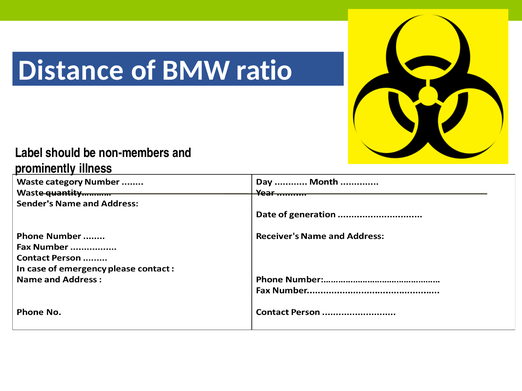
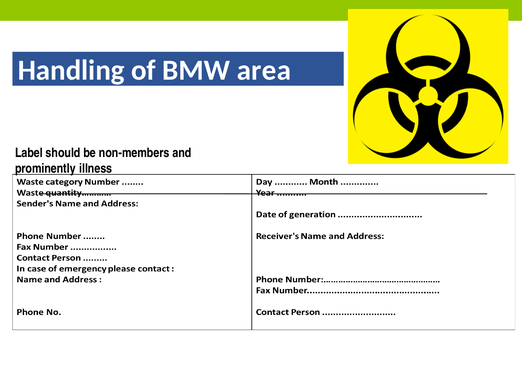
Distance: Distance -> Handling
ratio: ratio -> area
